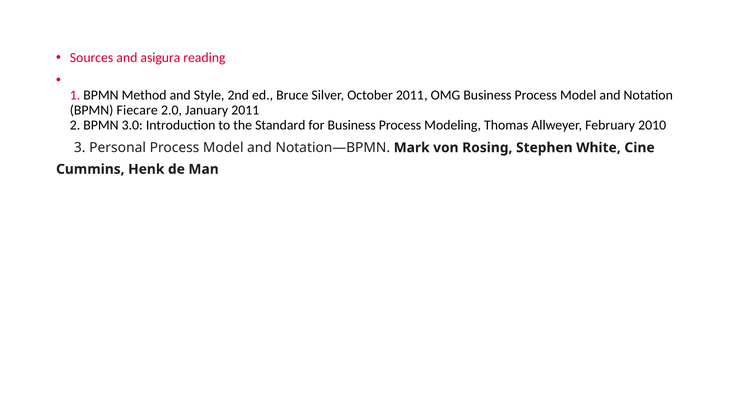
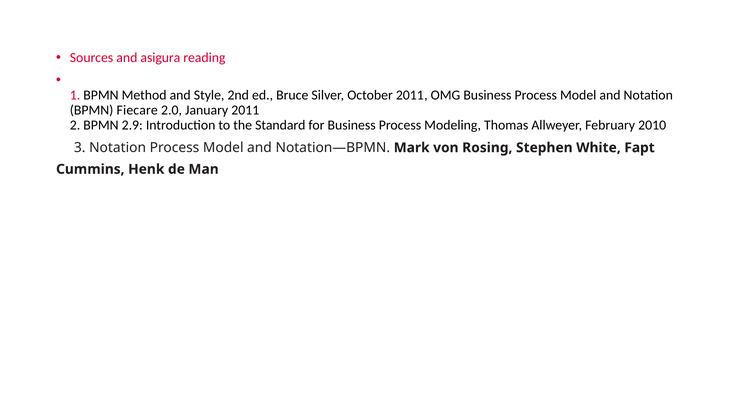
3.0: 3.0 -> 2.9
3 Personal: Personal -> Notation
Cine: Cine -> Fapt
